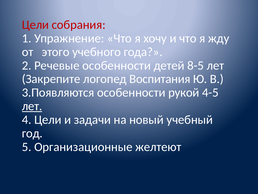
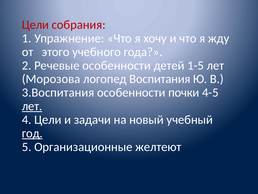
8-5: 8-5 -> 1-5
Закрепите: Закрепите -> Морозова
3.Появляются: 3.Появляются -> 3.Воспитания
рукой: рукой -> почки
год underline: none -> present
